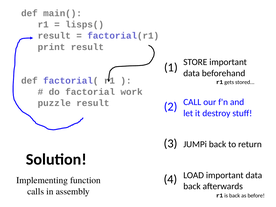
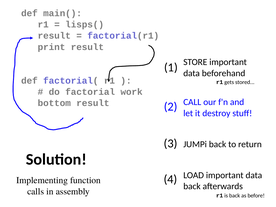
puzzle: puzzle -> bottom
